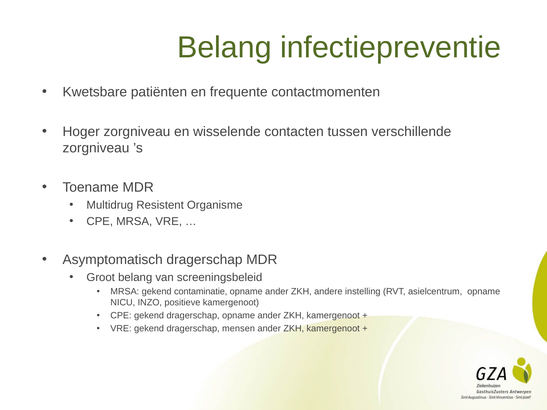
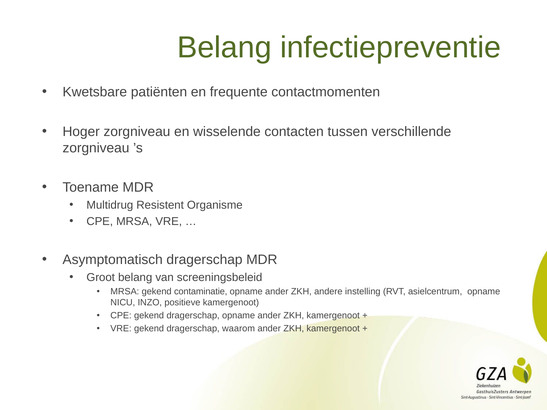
mensen: mensen -> waarom
